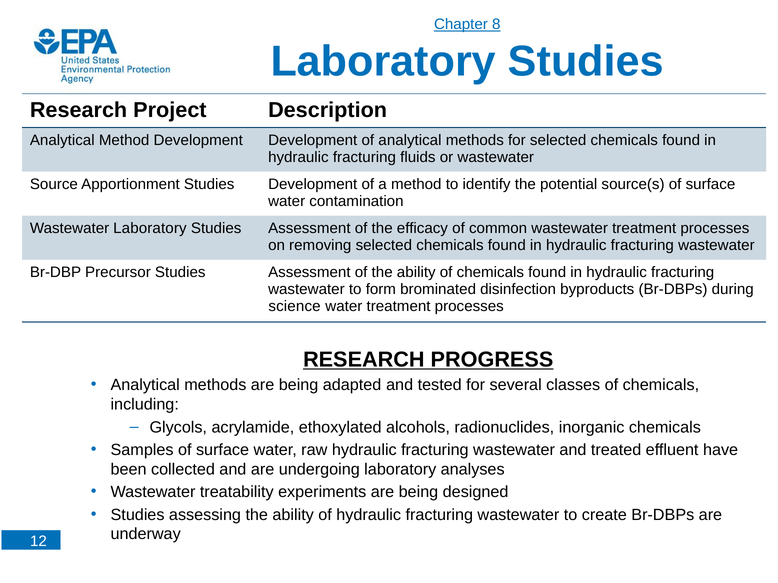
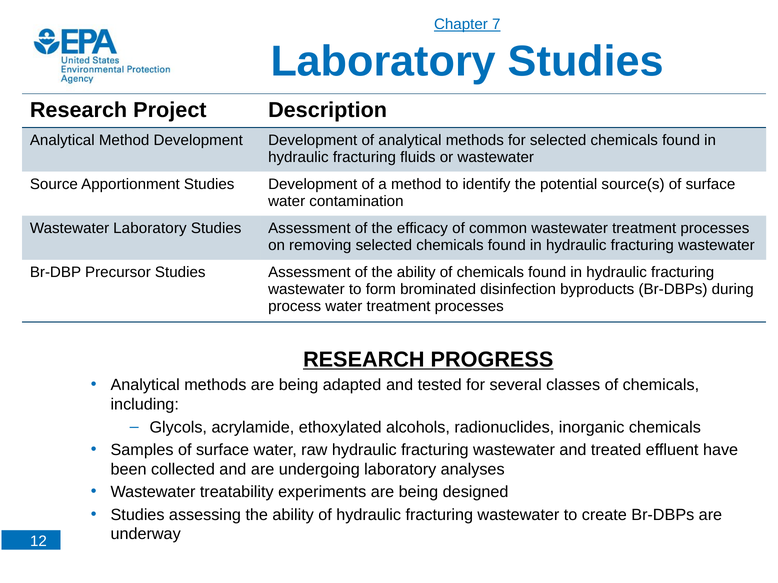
8: 8 -> 7
science: science -> process
